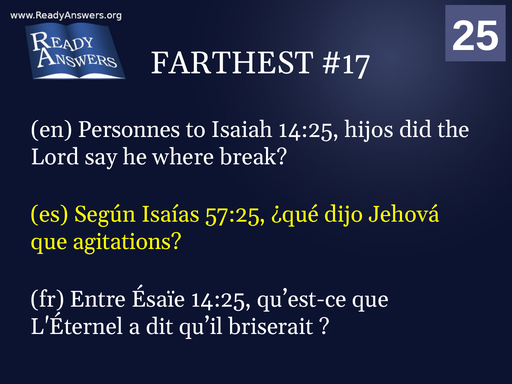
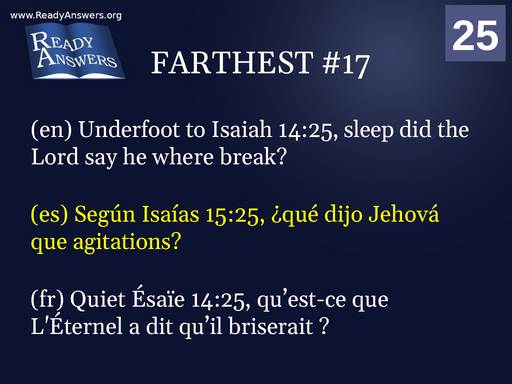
Personnes: Personnes -> Underfoot
hijos: hijos -> sleep
57:25: 57:25 -> 15:25
Entre: Entre -> Quiet
